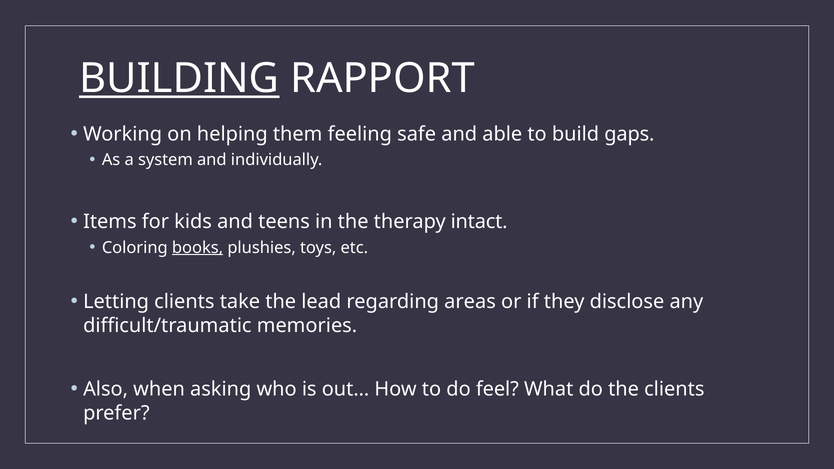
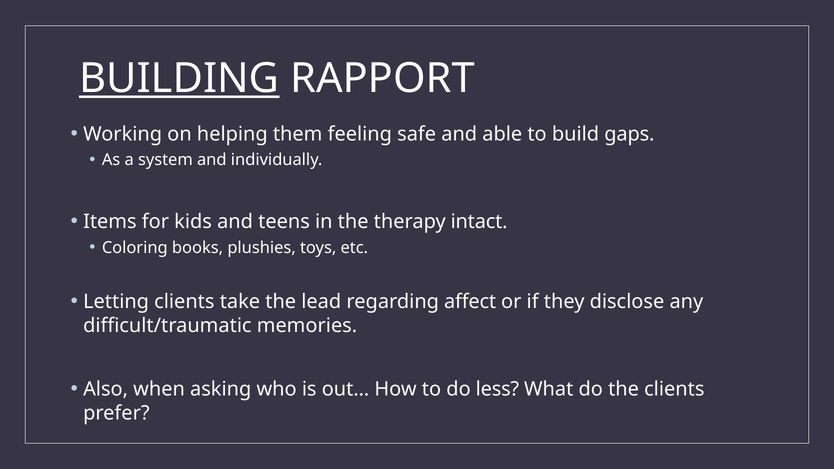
books underline: present -> none
areas: areas -> affect
feel: feel -> less
